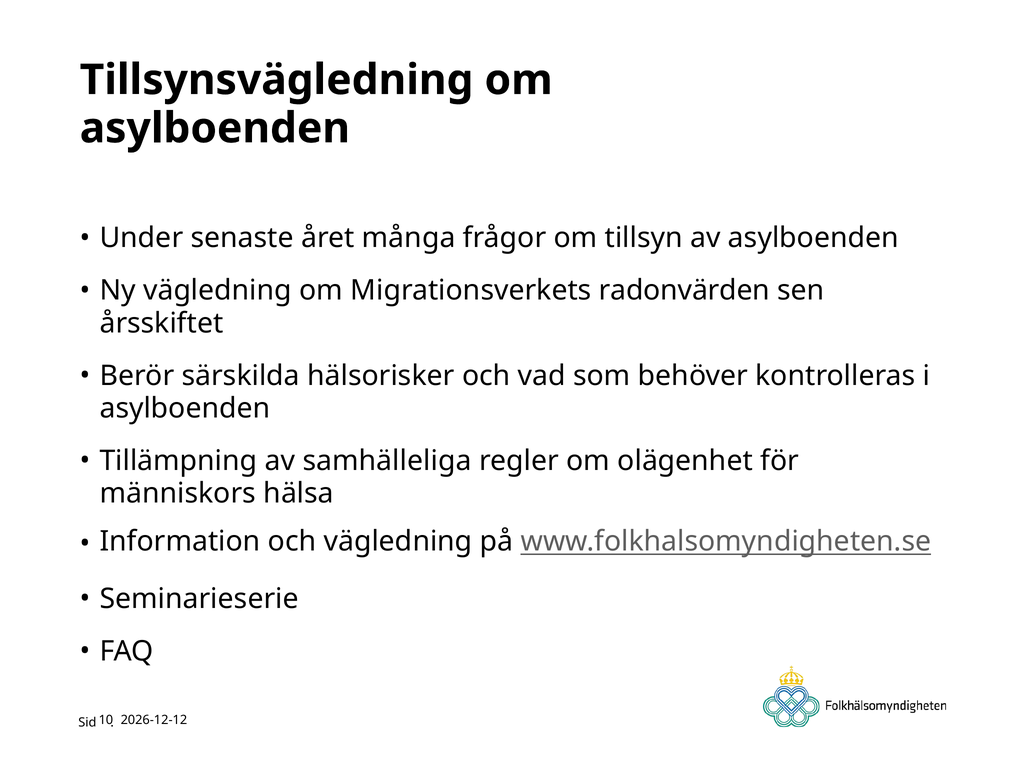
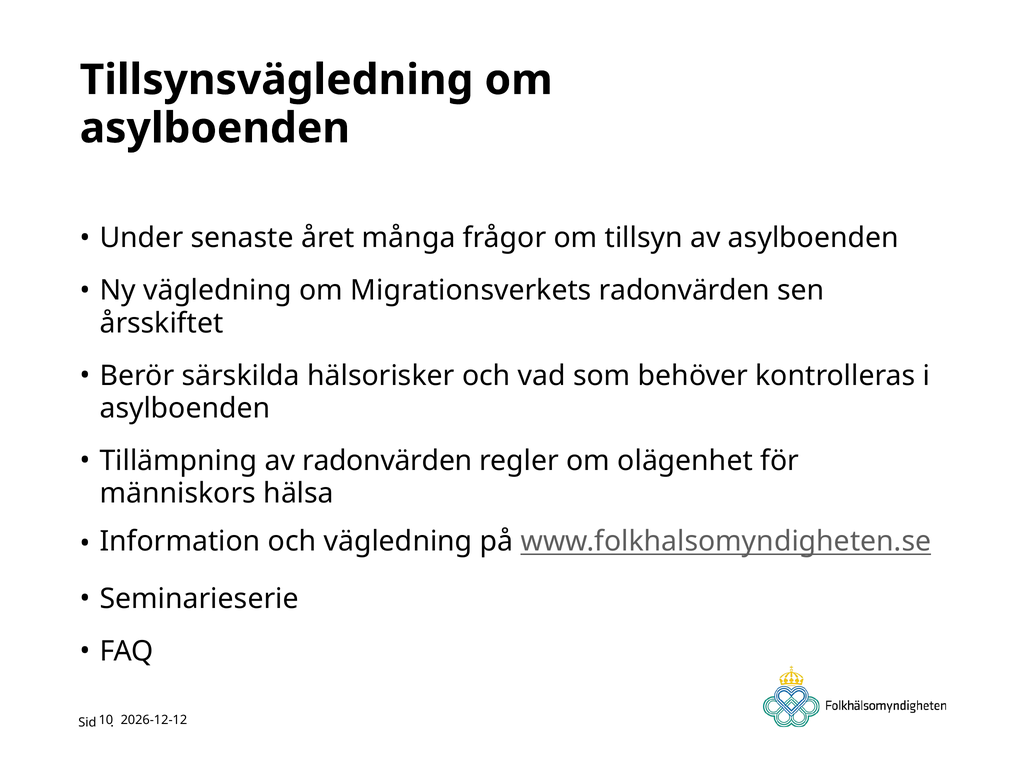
av samhälleliga: samhälleliga -> radonvärden
